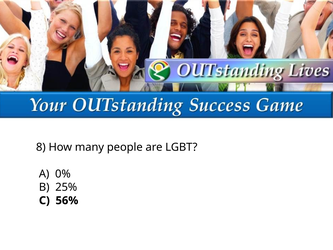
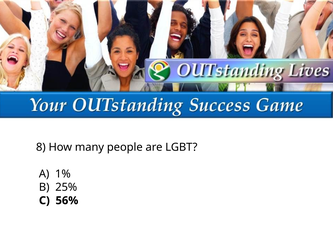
0%: 0% -> 1%
